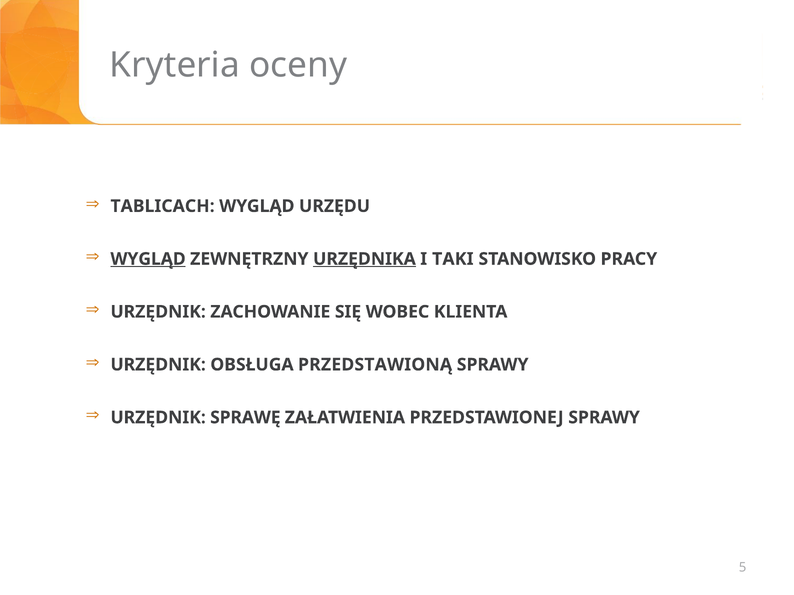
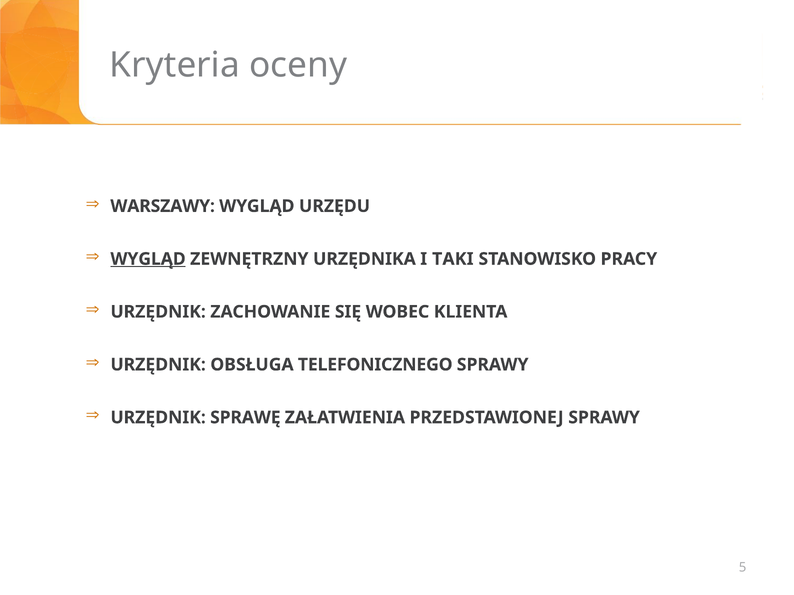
TABLICACH: TABLICACH -> WARSZAWY
URZĘDNIKA underline: present -> none
PRZEDSTAWIONĄ: PRZEDSTAWIONĄ -> TELEFONICZNEGO
